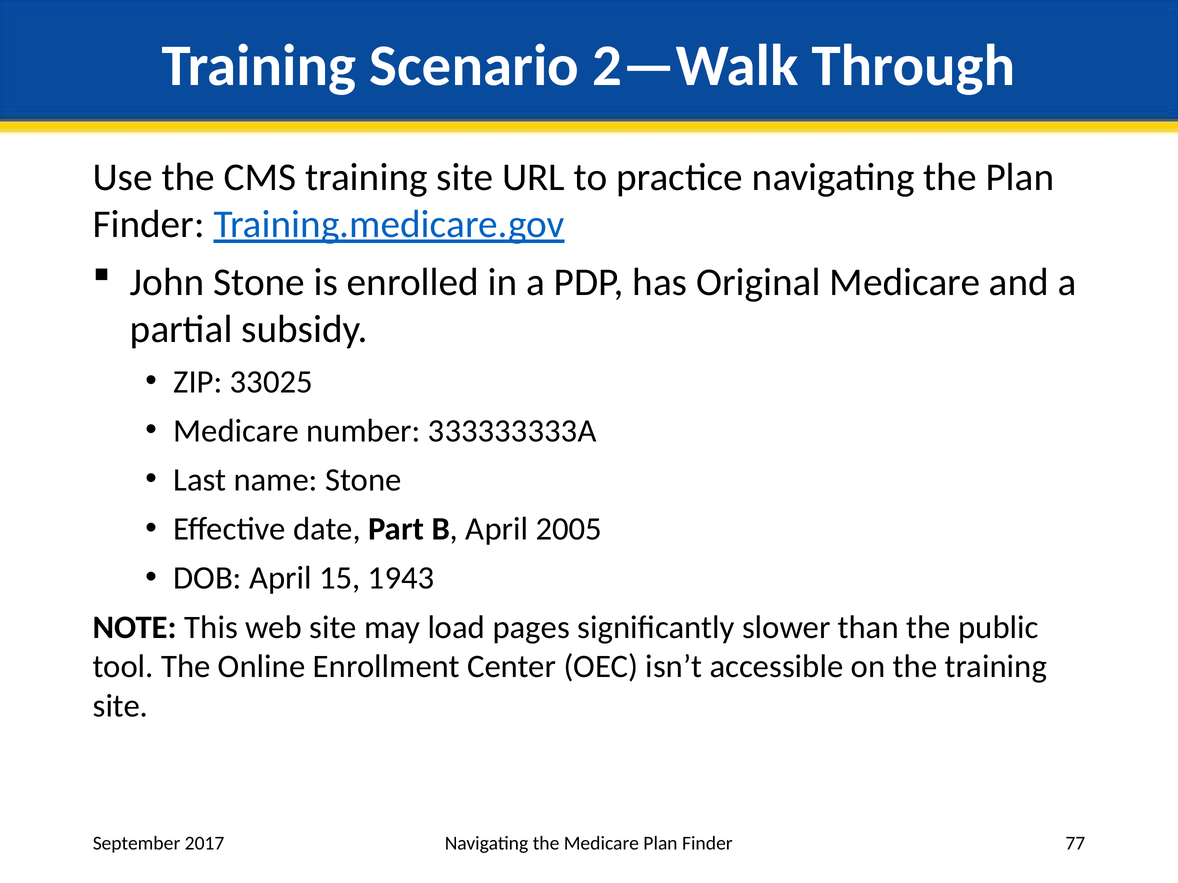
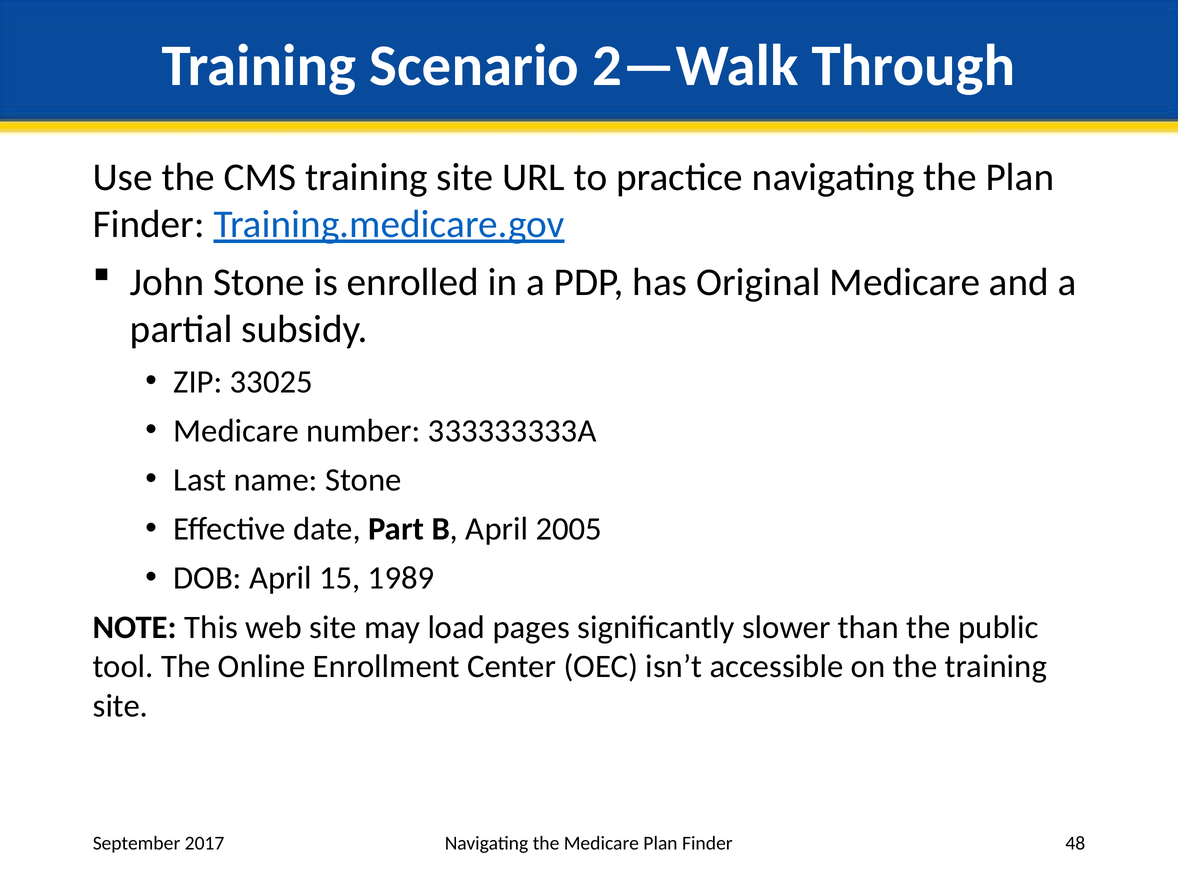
1943: 1943 -> 1989
77: 77 -> 48
